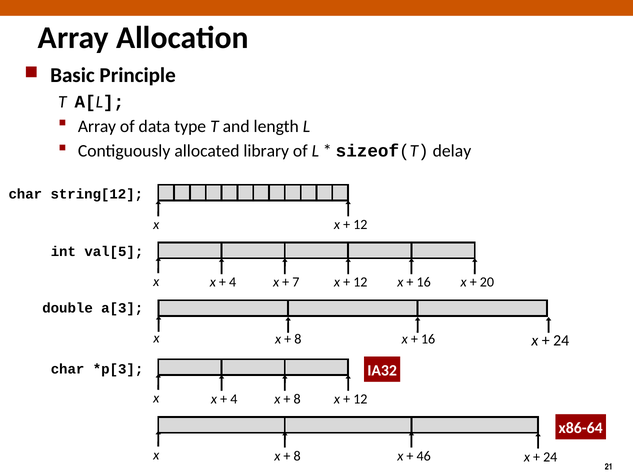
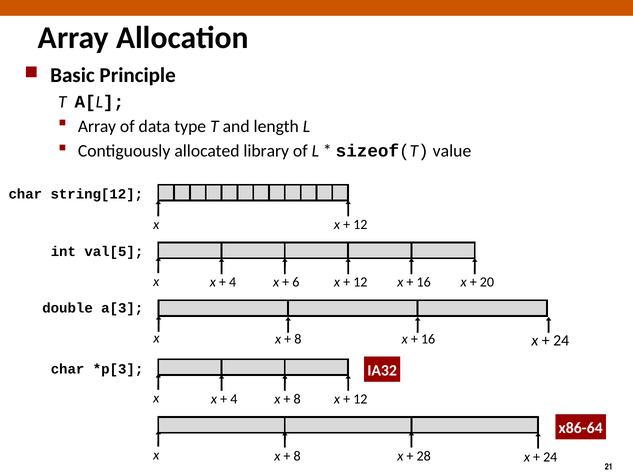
delay: delay -> value
7: 7 -> 6
46: 46 -> 28
